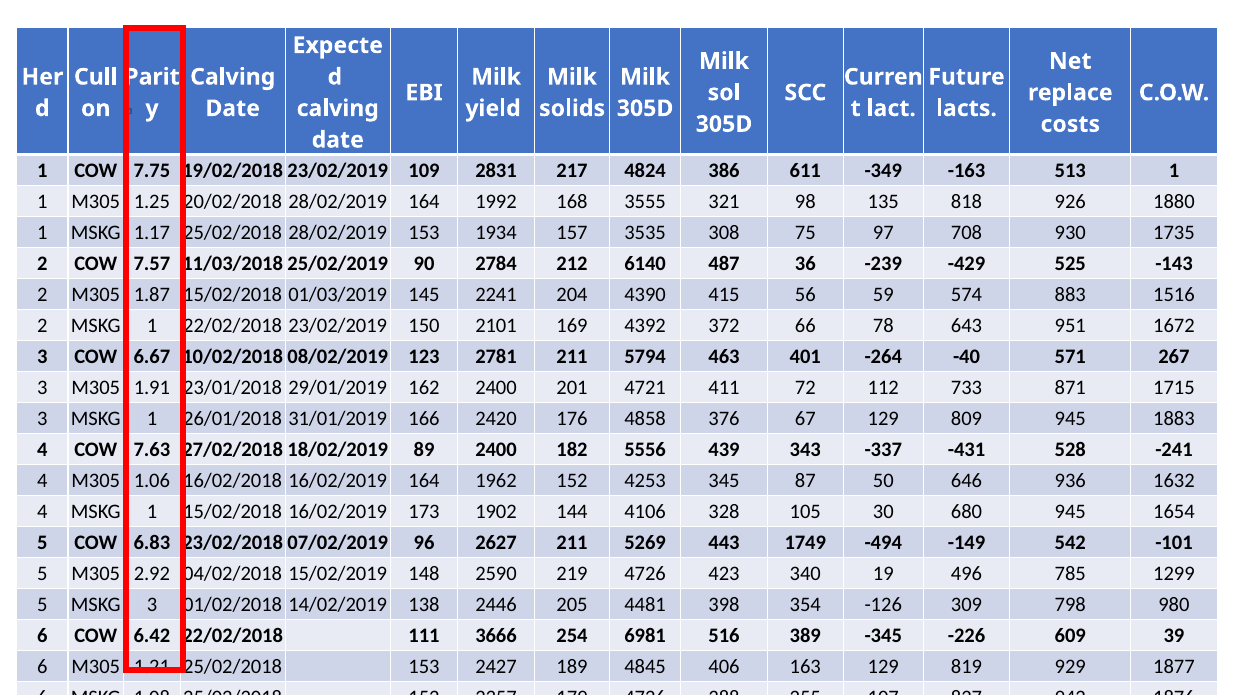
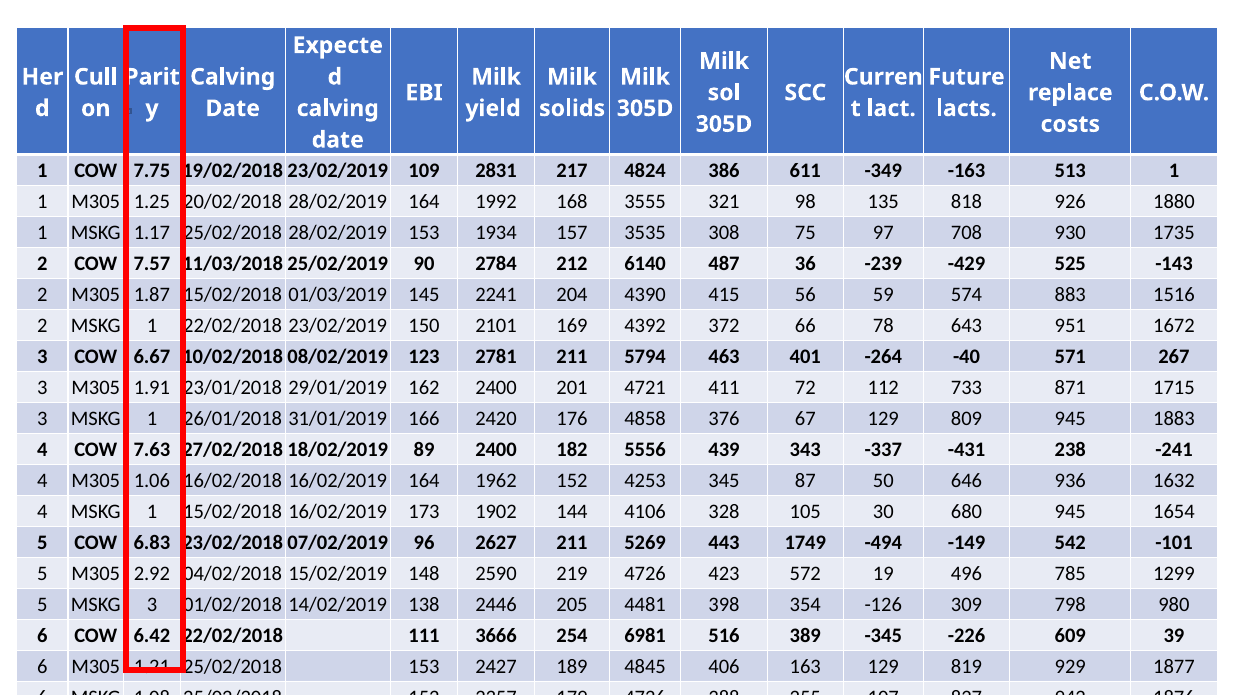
528: 528 -> 238
340: 340 -> 572
